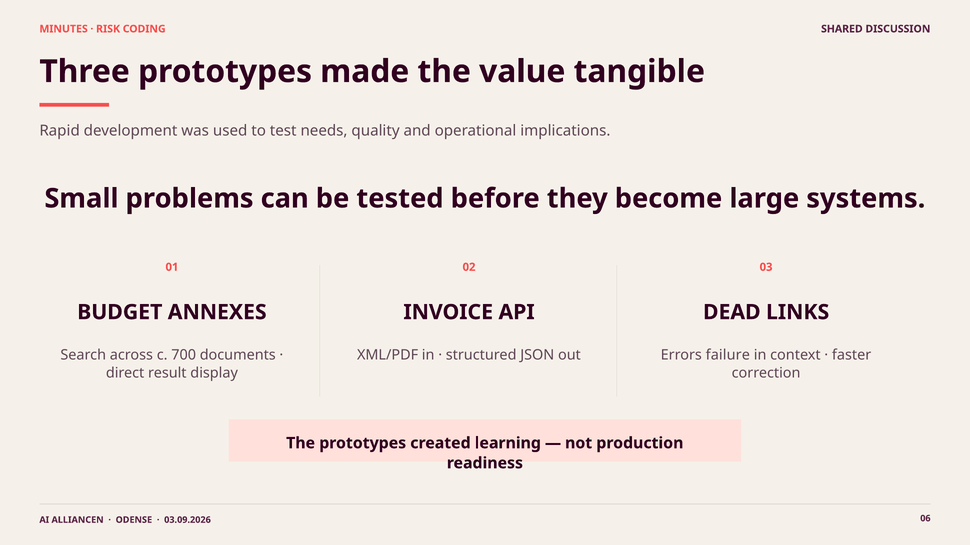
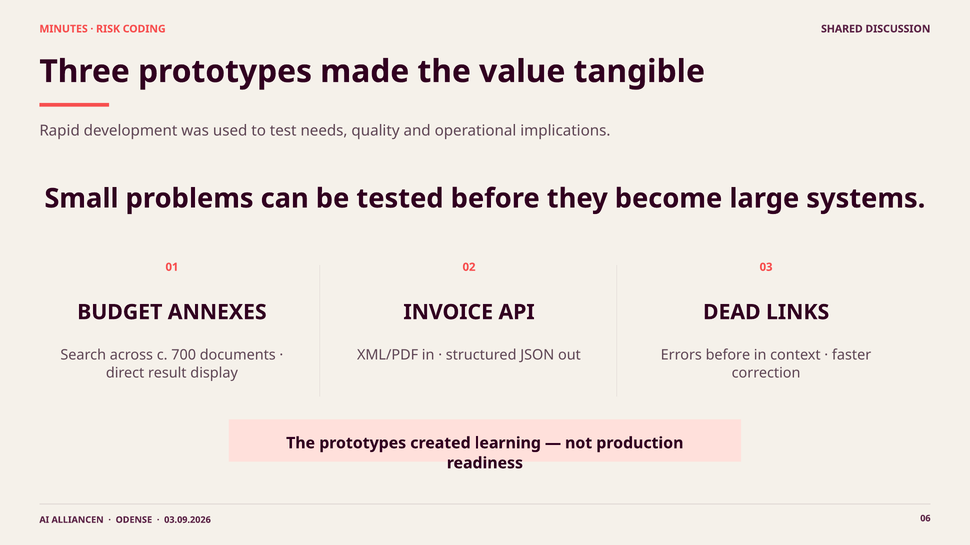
Errors failure: failure -> before
